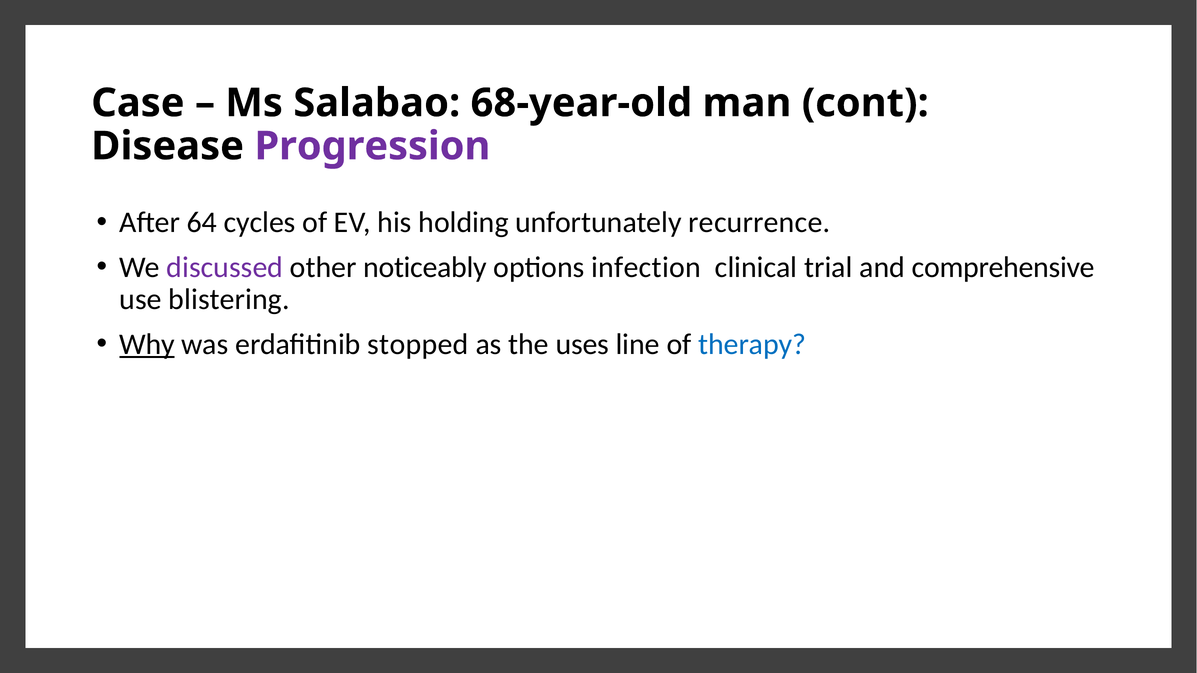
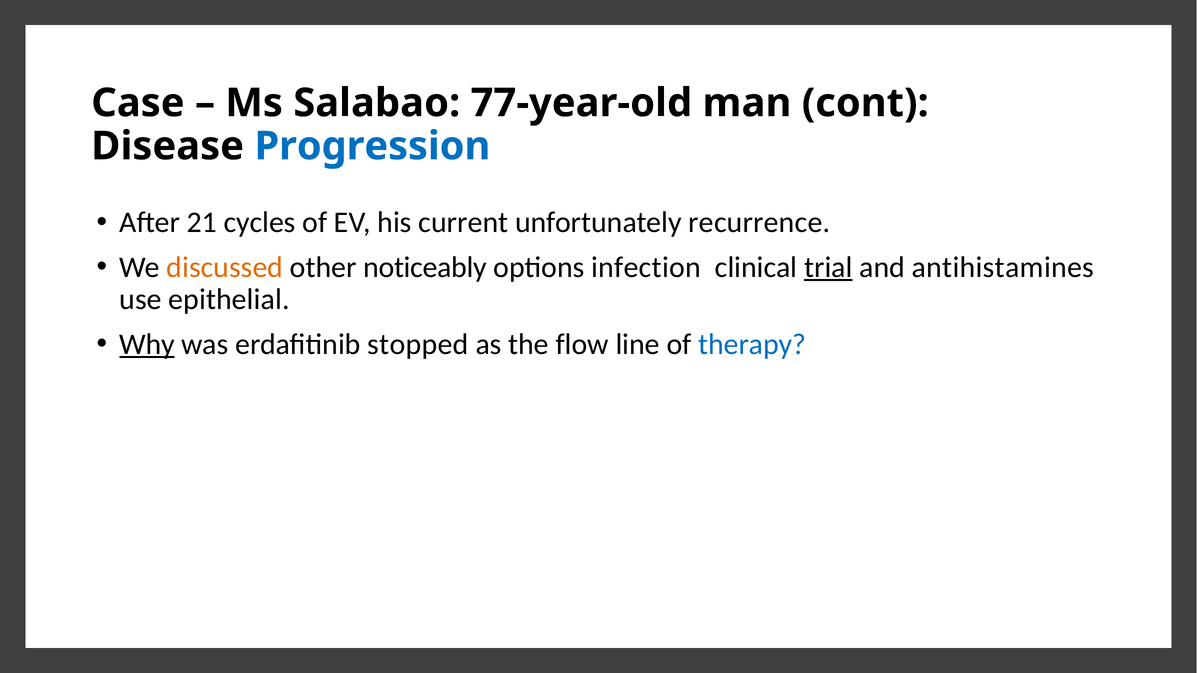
68-year-old: 68-year-old -> 77-year-old
Progression colour: purple -> blue
64: 64 -> 21
holding: holding -> current
discussed colour: purple -> orange
trial underline: none -> present
comprehensive: comprehensive -> antihistamines
blistering: blistering -> epithelial
uses: uses -> flow
